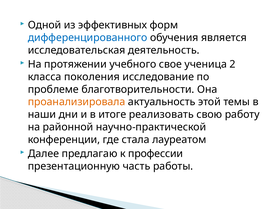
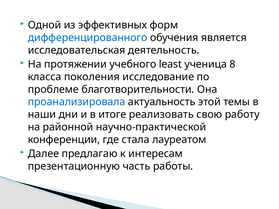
свое: свое -> least
2: 2 -> 8
проанализировала colour: orange -> blue
профессии: профессии -> интересам
